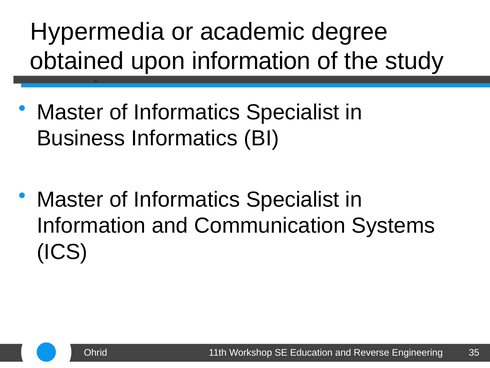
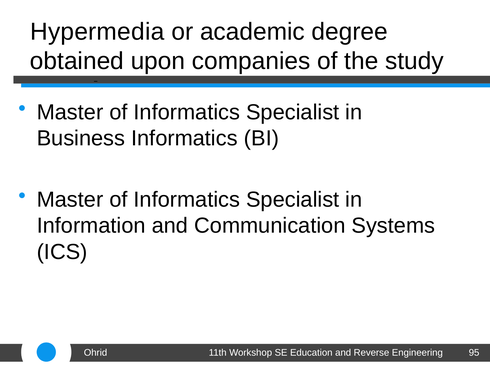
upon information: information -> companies
35: 35 -> 95
